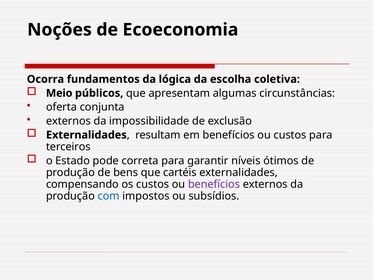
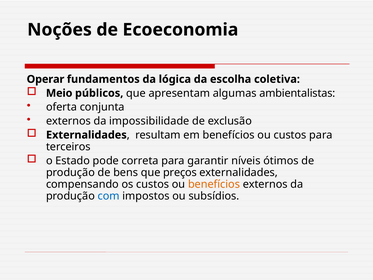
Ocorra: Ocorra -> Operar
circunstâncias: circunstâncias -> ambientalistas
cartéis: cartéis -> preços
benefícios at (214, 184) colour: purple -> orange
